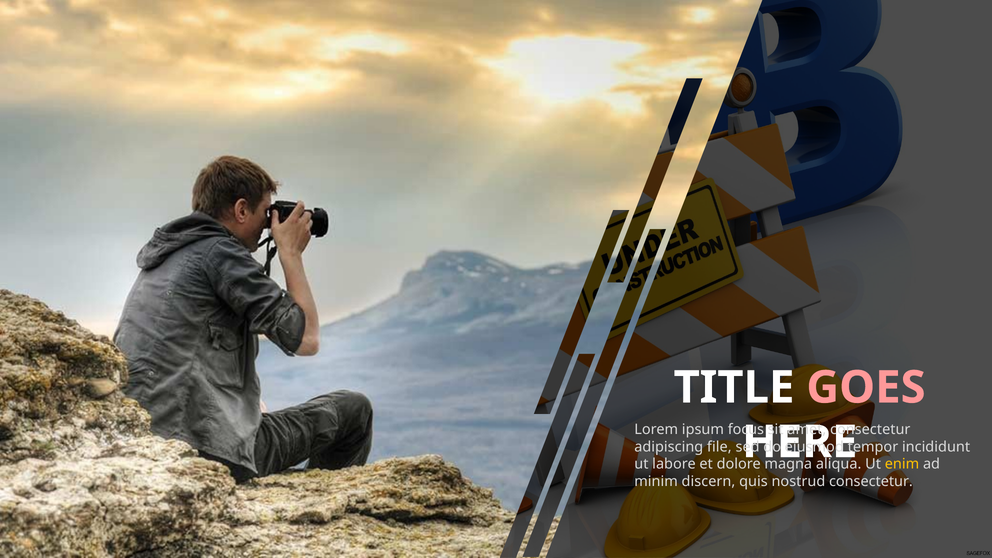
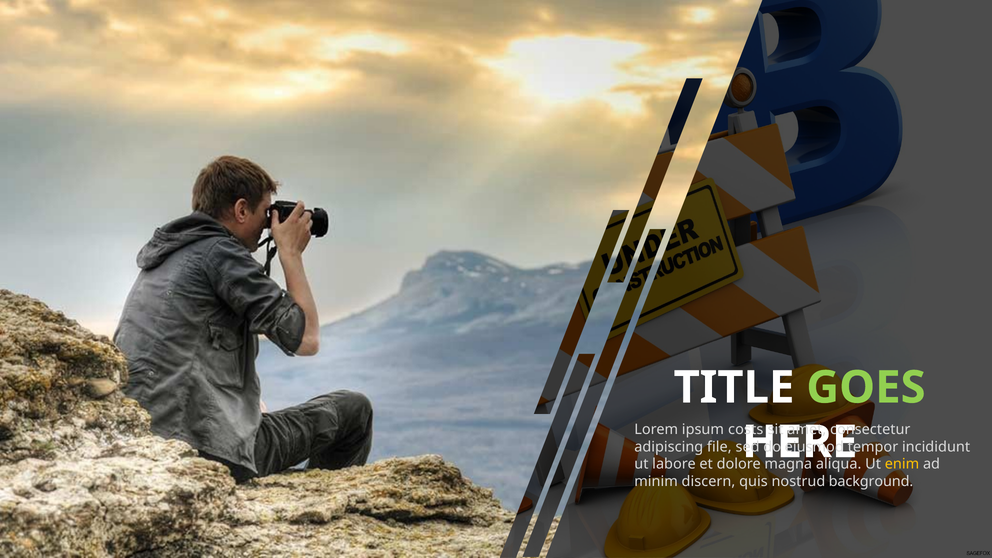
GOES colour: pink -> light green
focus: focus -> costs
nostrud consectetur: consectetur -> background
